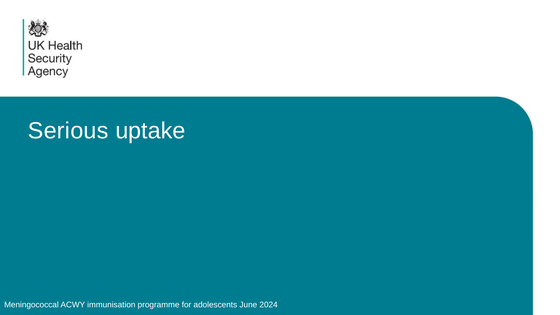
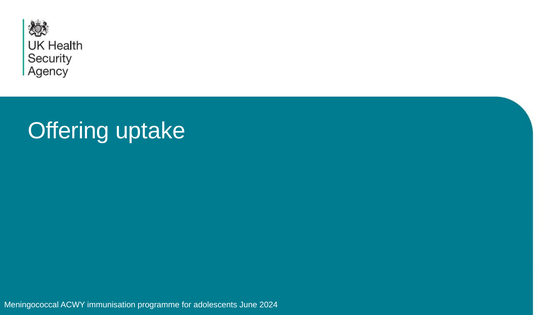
Serious: Serious -> Offering
